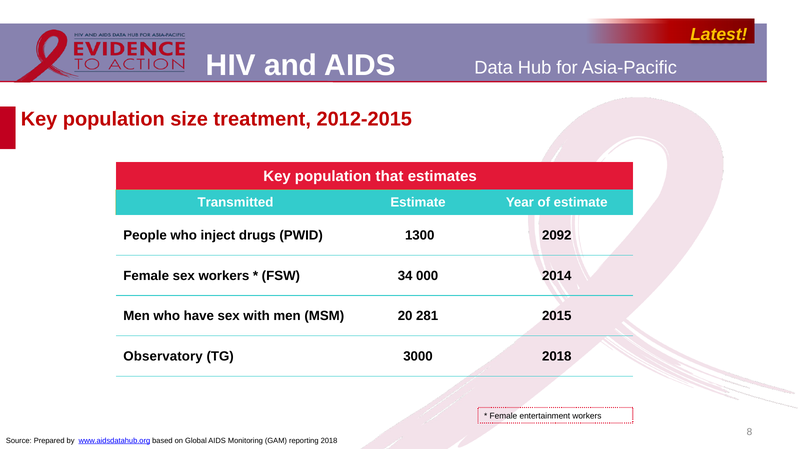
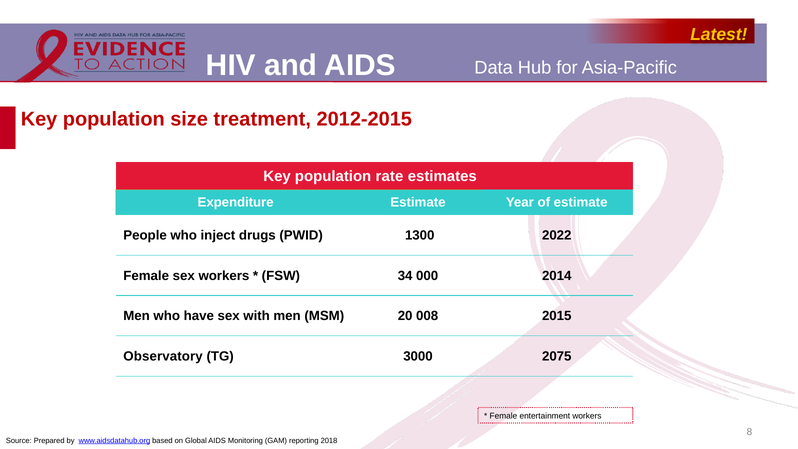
that: that -> rate
Transmitted: Transmitted -> Expenditure
2092: 2092 -> 2022
281: 281 -> 008
3000 2018: 2018 -> 2075
